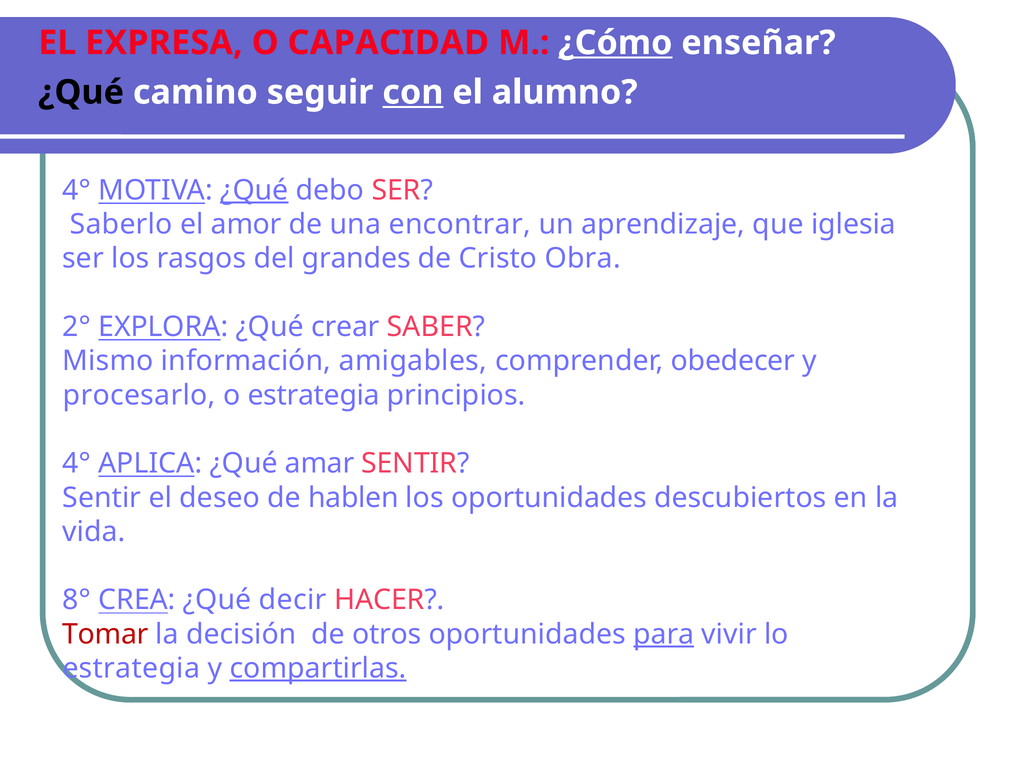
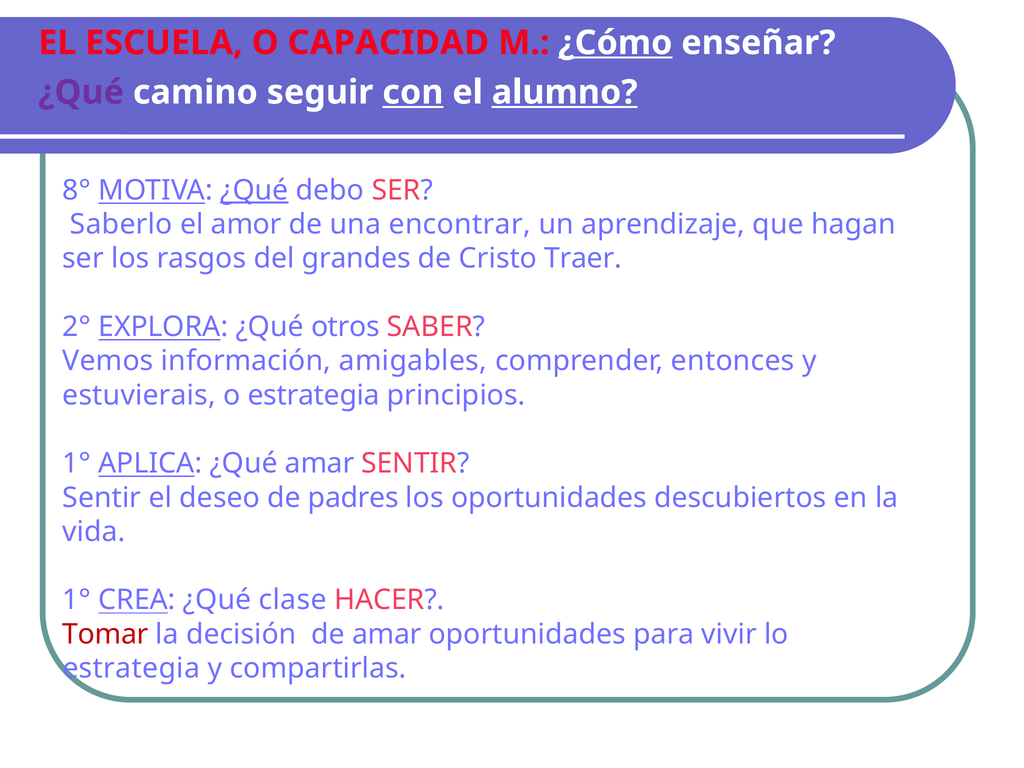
EXPRESA: EXPRESA -> ESCUELA
¿Qué at (81, 92) colour: black -> purple
alumno underline: none -> present
4° at (77, 190): 4° -> 8°
iglesia: iglesia -> hagan
Obra: Obra -> Traer
crear: crear -> otros
Mismo: Mismo -> Vemos
obedecer: obedecer -> entonces
procesarlo: procesarlo -> estuvierais
4° at (77, 463): 4° -> 1°
hablen: hablen -> padres
8° at (77, 600): 8° -> 1°
decir: decir -> clase
de otros: otros -> amar
para underline: present -> none
compartirlas underline: present -> none
